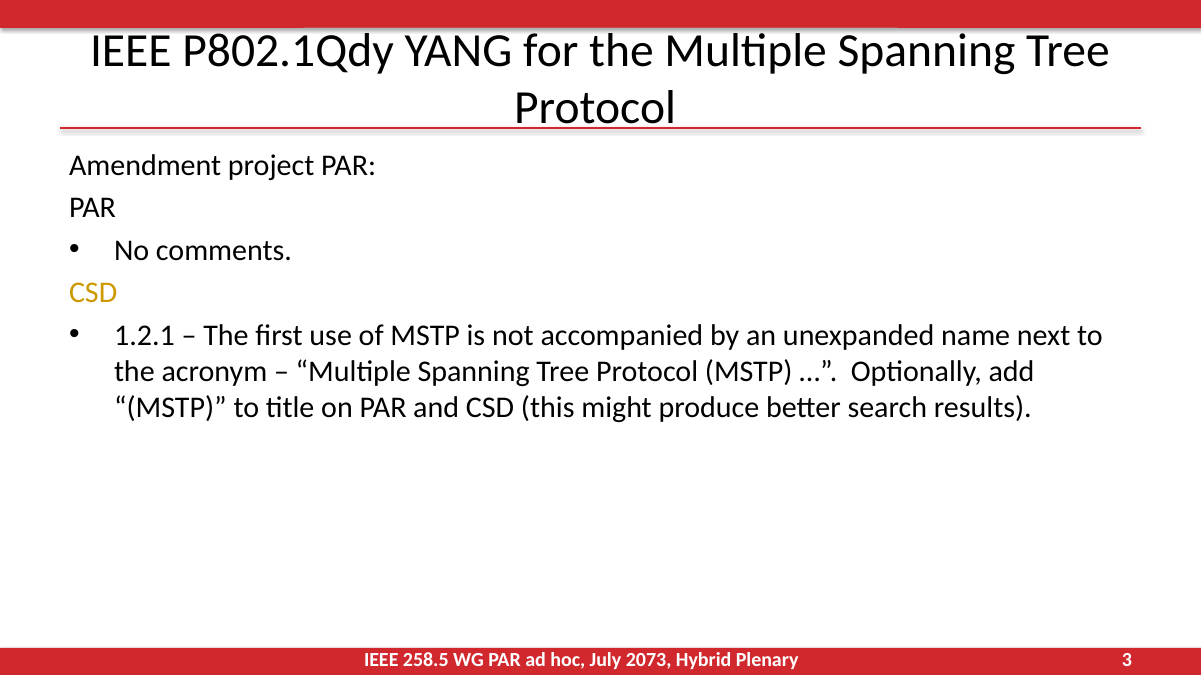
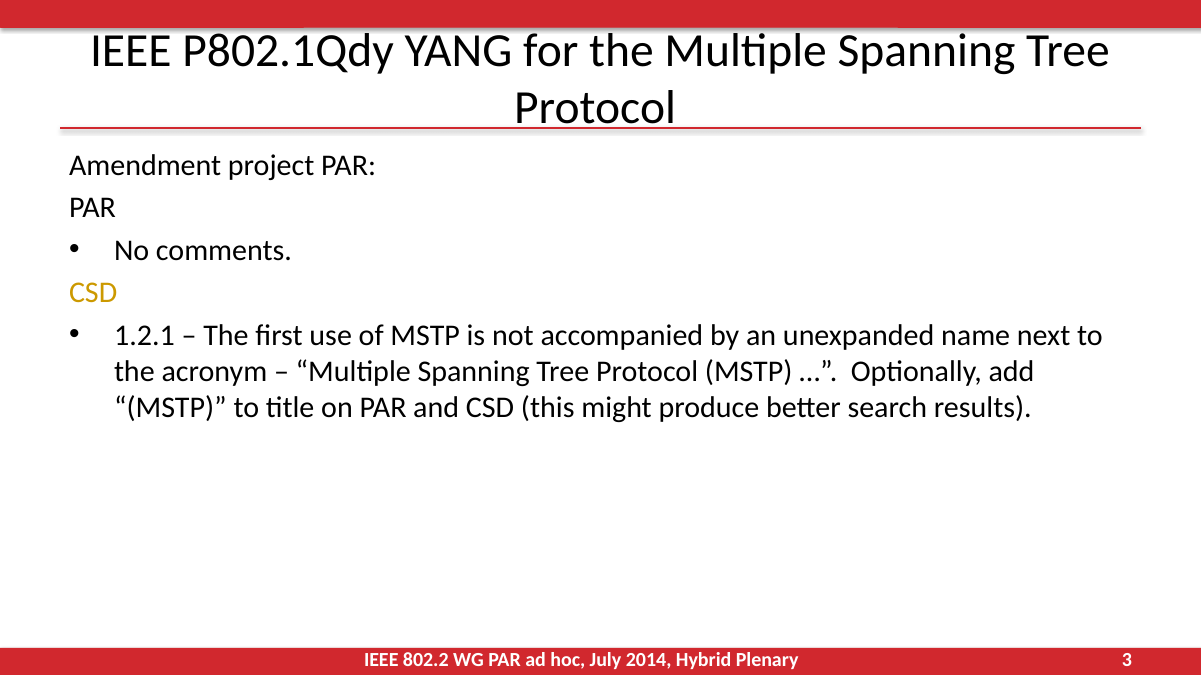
258.5: 258.5 -> 802.2
2073: 2073 -> 2014
